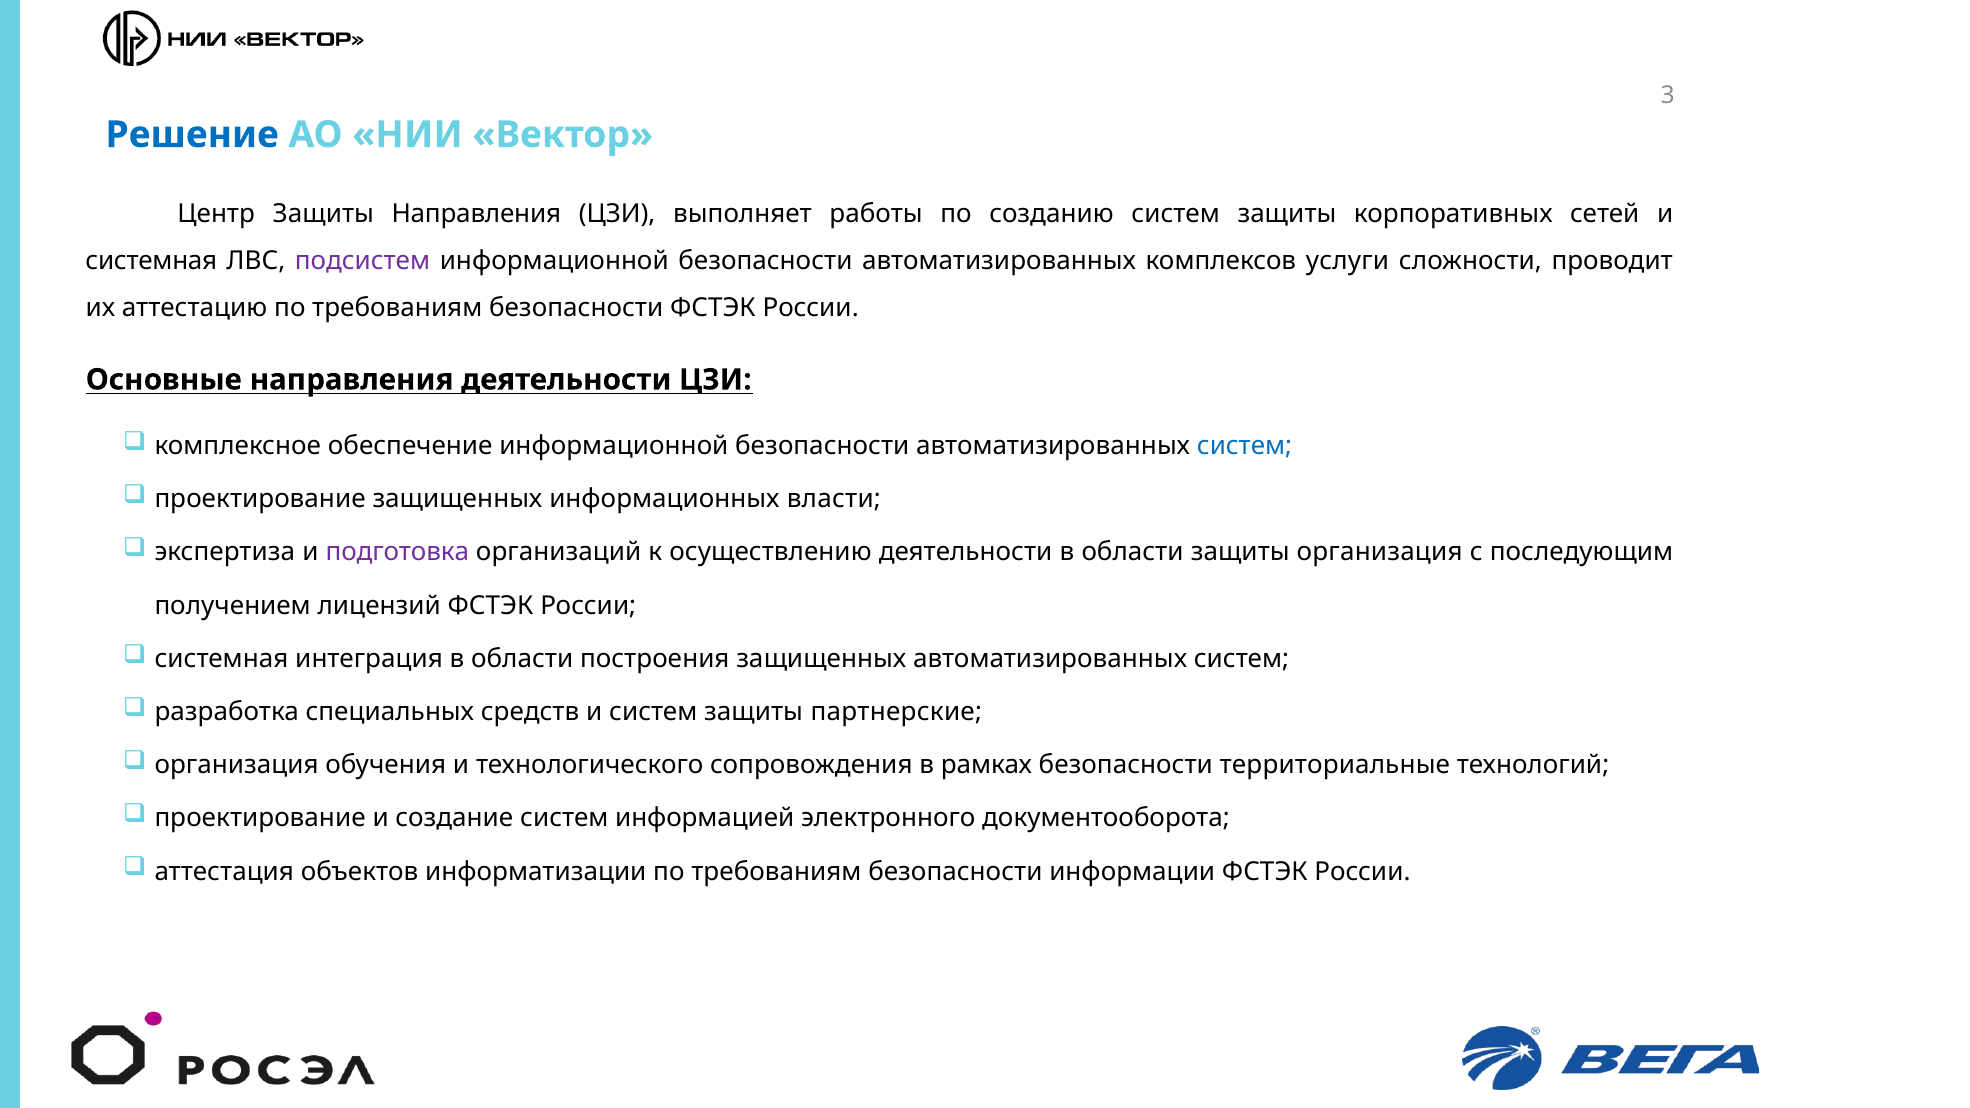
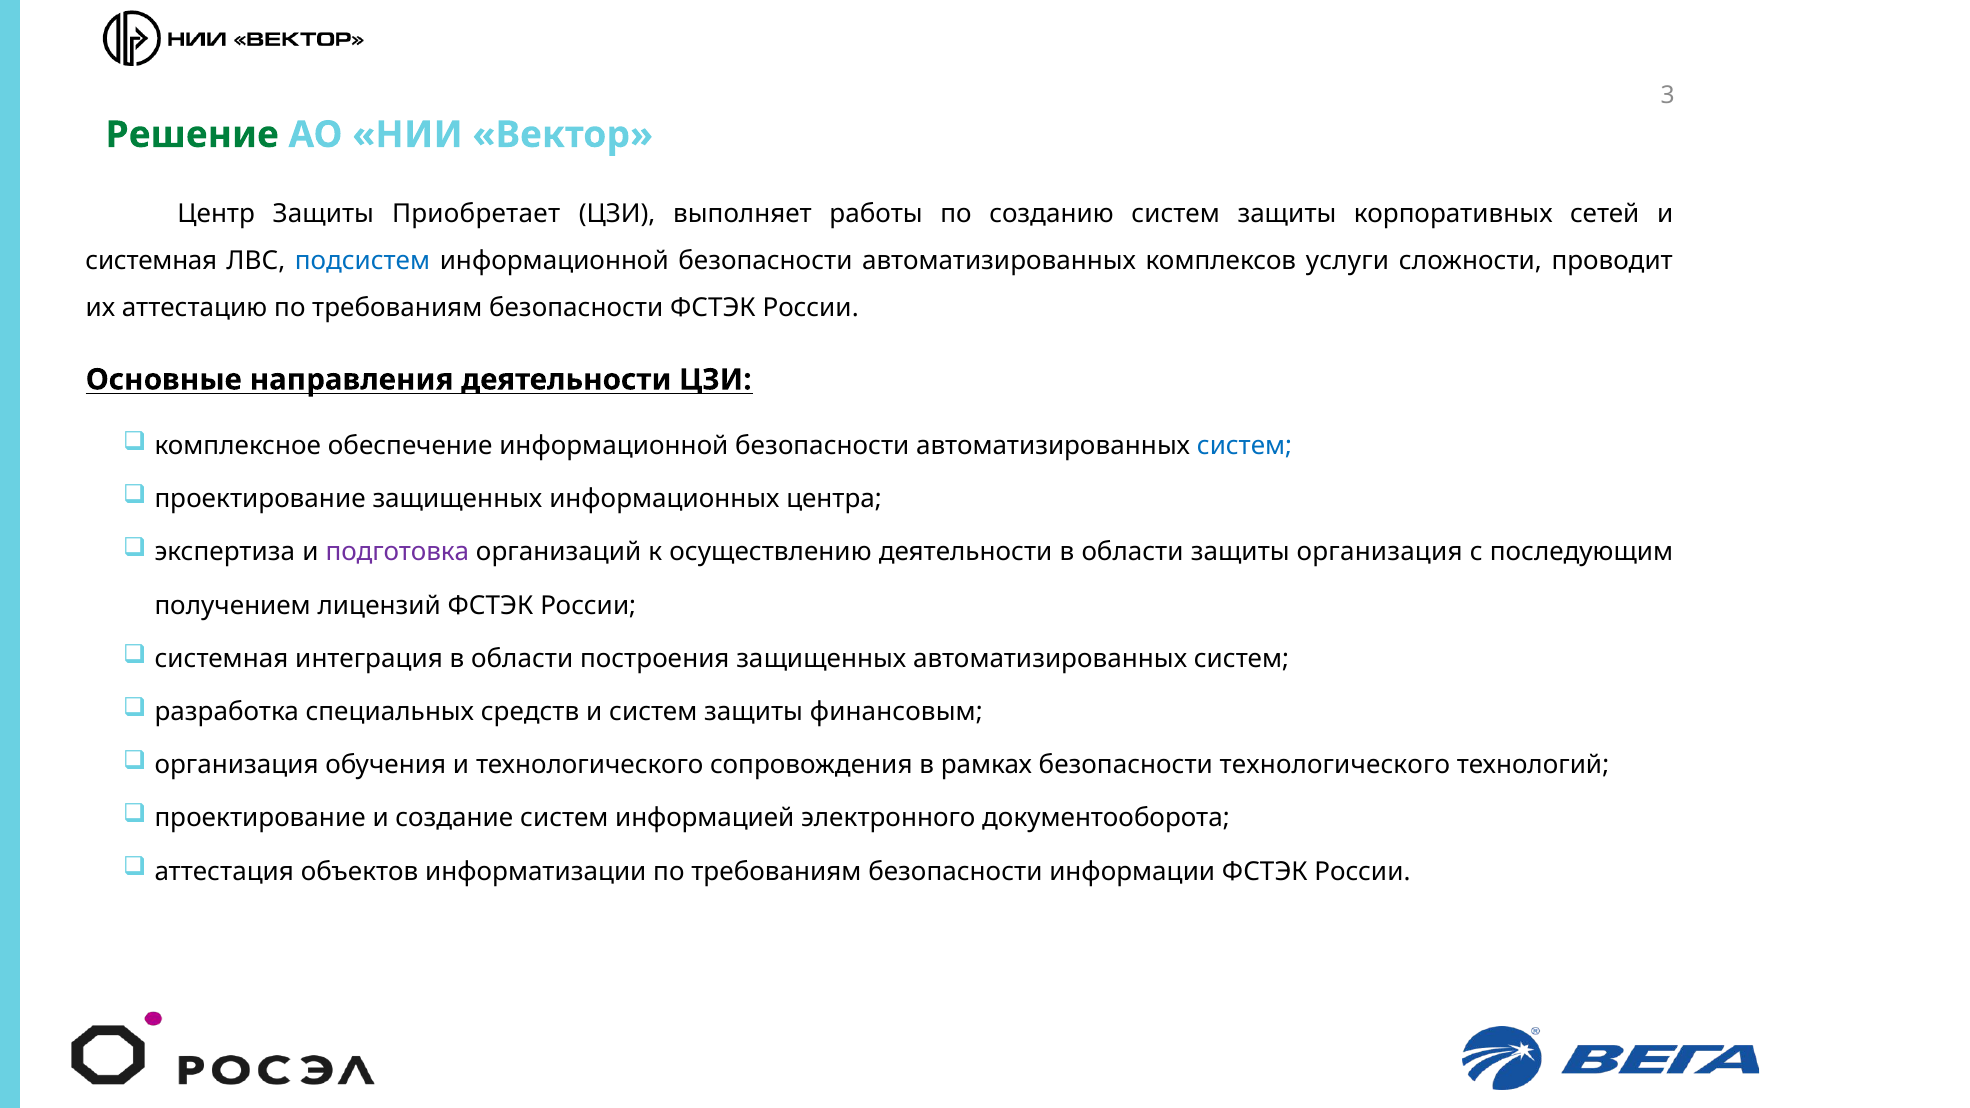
Решение colour: blue -> green
Защиты Направления: Направления -> Приобретает
подсистем colour: purple -> blue
власти: власти -> центра
партнерские: партнерские -> финансовым
безопасности территориальные: территориальные -> технологического
